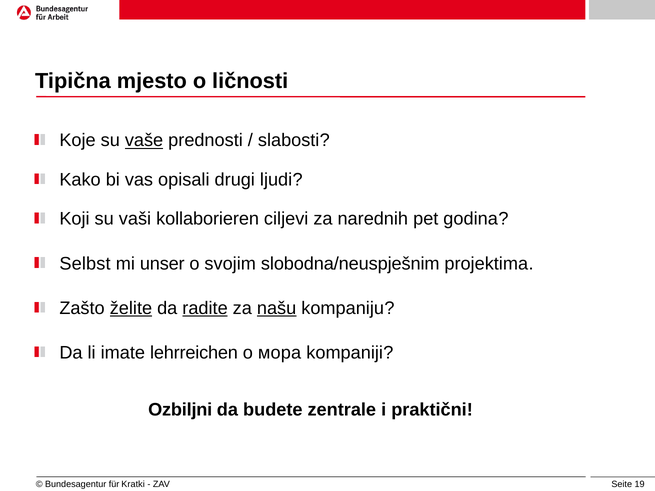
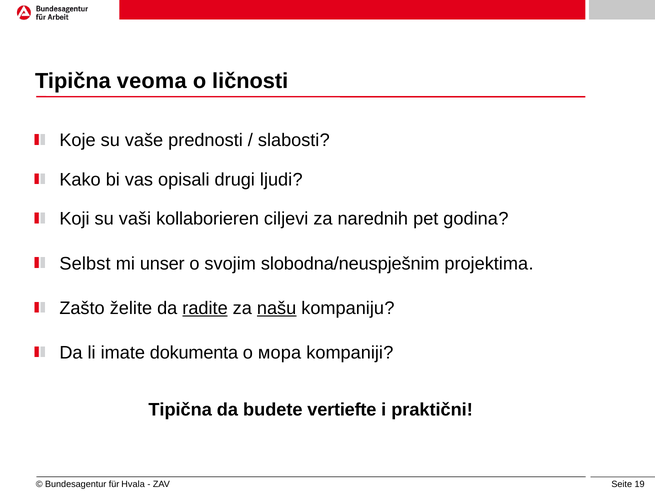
mjesto: mjesto -> veoma
vaše underline: present -> none
želite underline: present -> none
lehrreichen: lehrreichen -> dokumenta
Ozbiljni at (180, 410): Ozbiljni -> Tipična
zentrale: zentrale -> vertiefte
Kratki: Kratki -> Hvala
